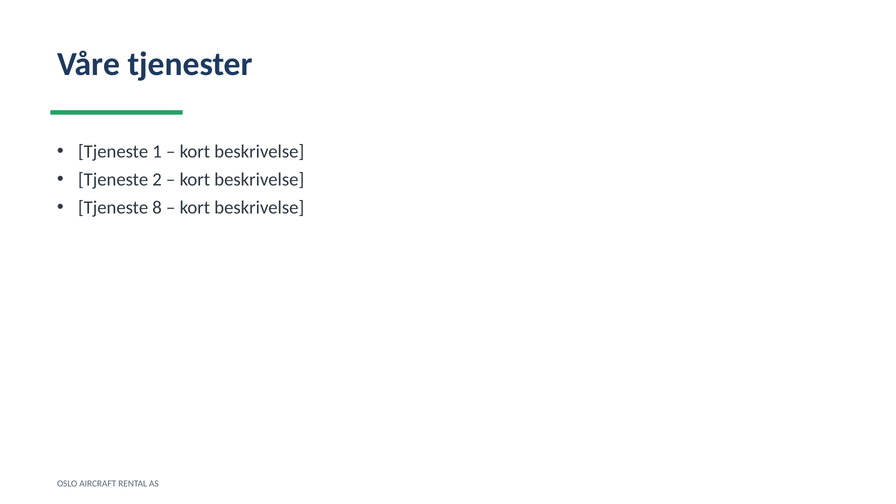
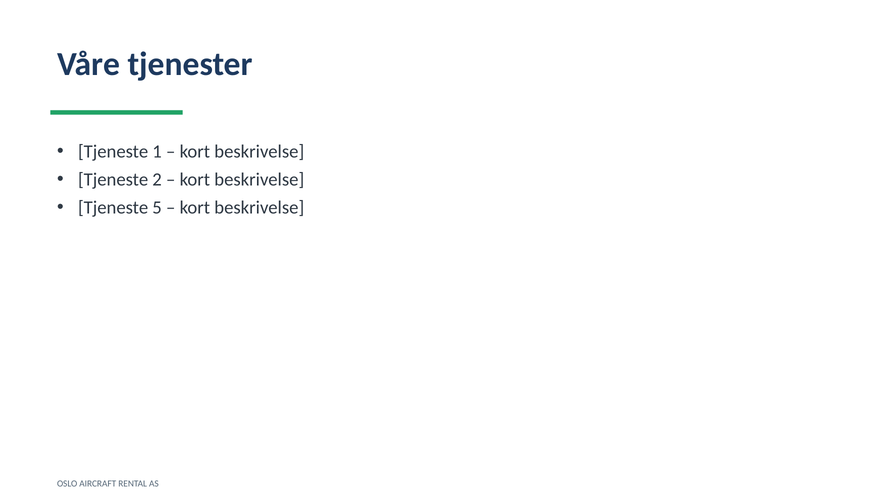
8: 8 -> 5
